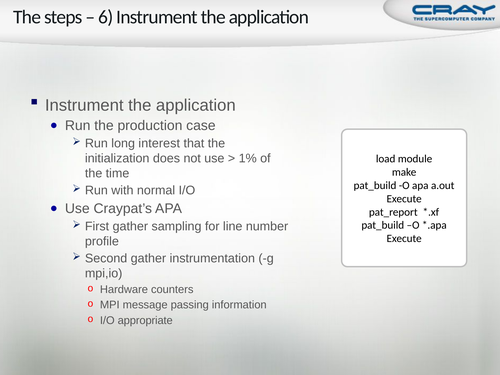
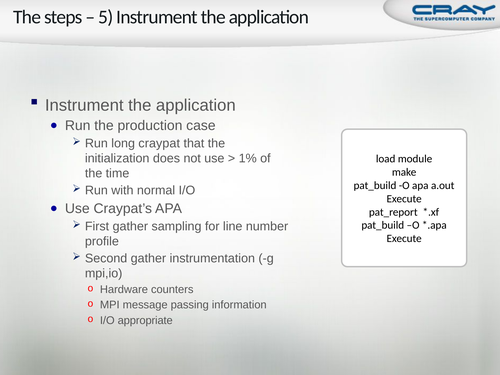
6: 6 -> 5
interest: interest -> craypat
